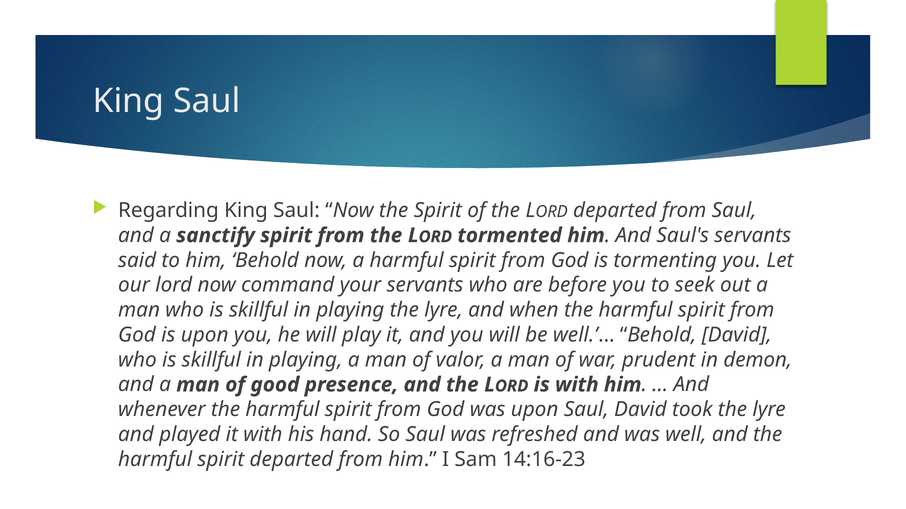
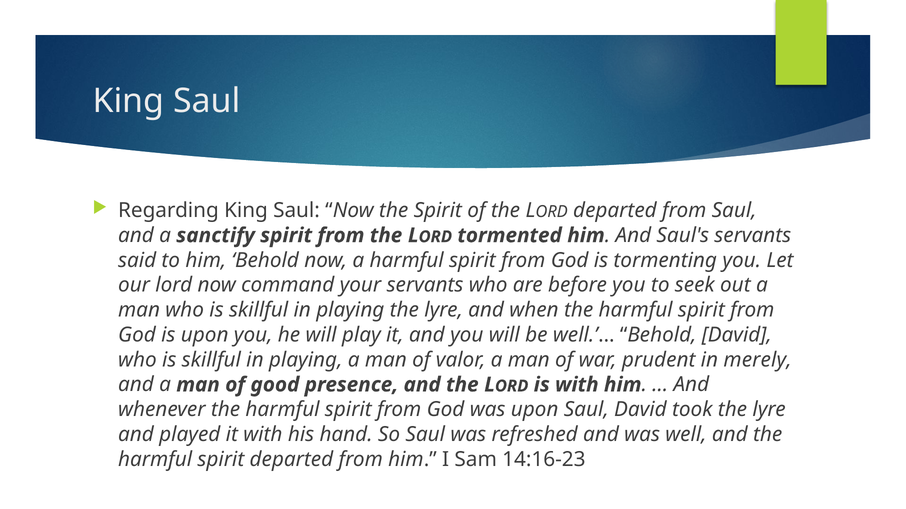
demon: demon -> merely
